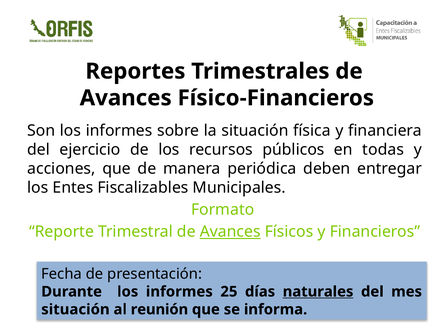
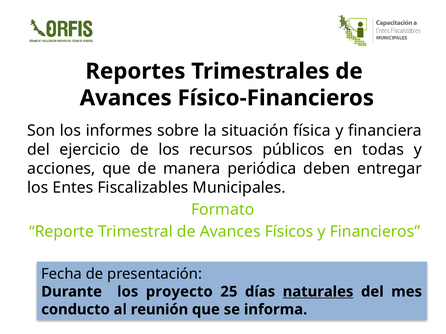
Avances at (230, 232) underline: present -> none
Durante los informes: informes -> proyecto
situación at (75, 310): situación -> conducto
